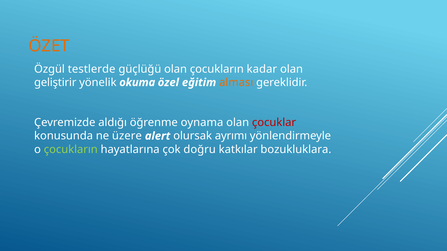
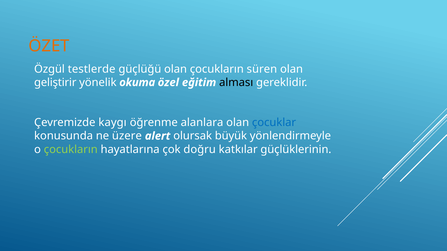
kadar: kadar -> süren
alması colour: orange -> black
aldığı: aldığı -> kaygı
oynama: oynama -> alanlara
çocuklar colour: red -> blue
ayrımı: ayrımı -> büyük
bozukluklara: bozukluklara -> güçlüklerinin
